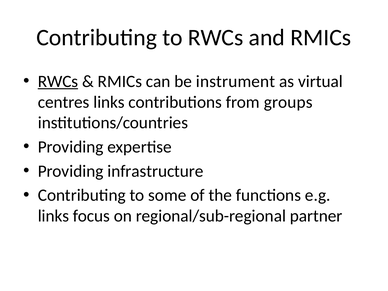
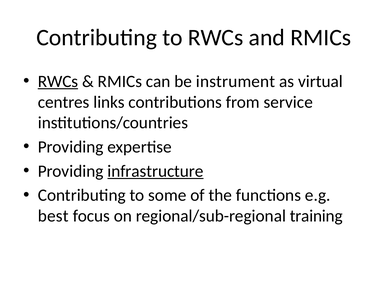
groups: groups -> service
infrastructure underline: none -> present
links at (53, 216): links -> best
partner: partner -> training
